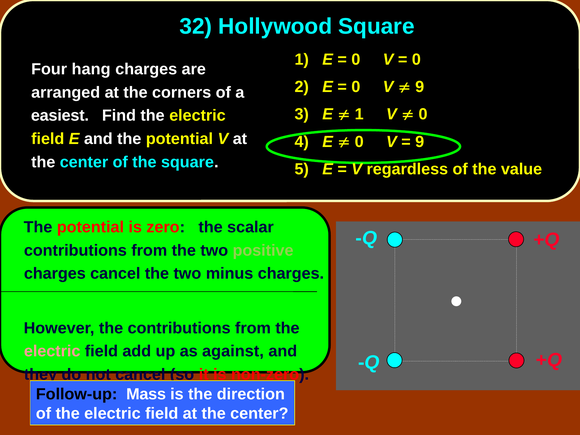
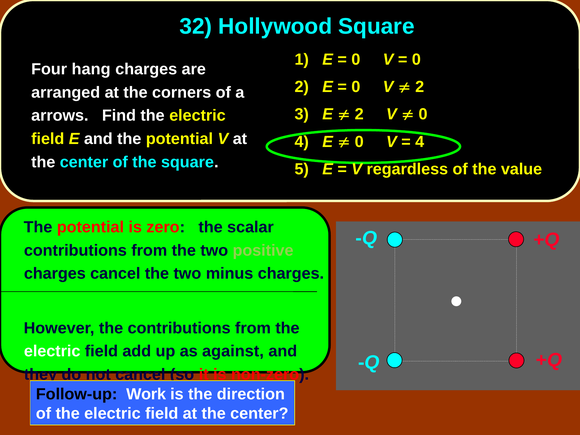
9 at (420, 87): 9 -> 2
1 at (359, 114): 1 -> 2
easiest: easiest -> arrows
9 at (420, 142): 9 -> 4
electric at (52, 351) colour: pink -> white
Mass: Mass -> Work
